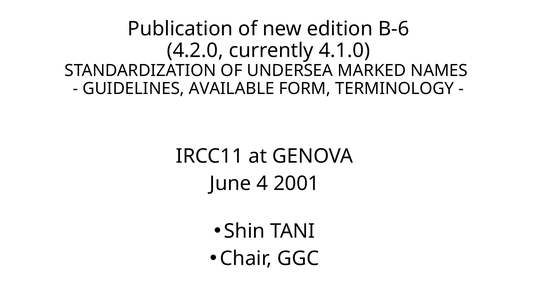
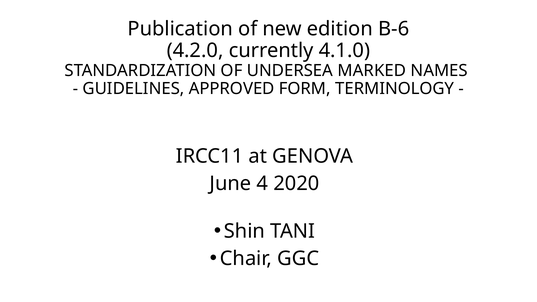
AVAILABLE: AVAILABLE -> APPROVED
2001: 2001 -> 2020
